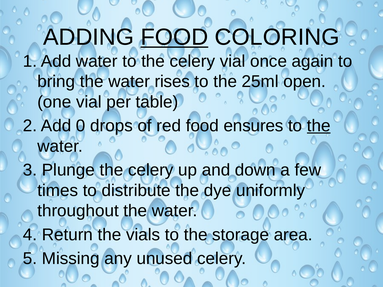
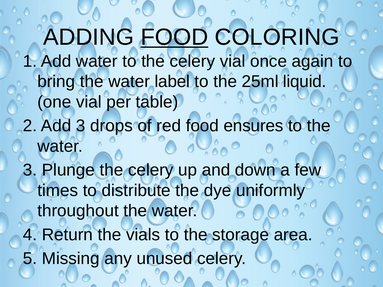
rises: rises -> label
open: open -> liquid
Add 0: 0 -> 3
the at (319, 126) underline: present -> none
